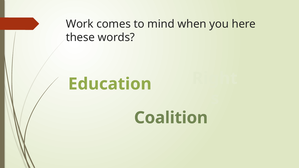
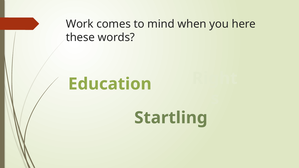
Coalition: Coalition -> Startling
